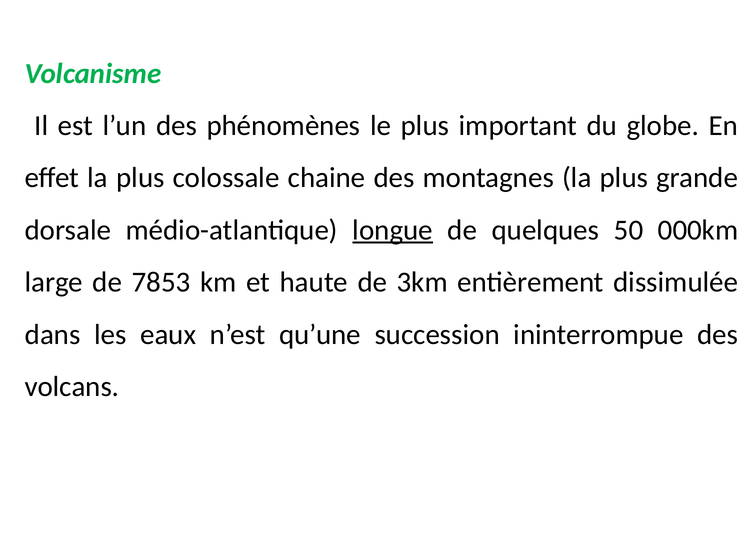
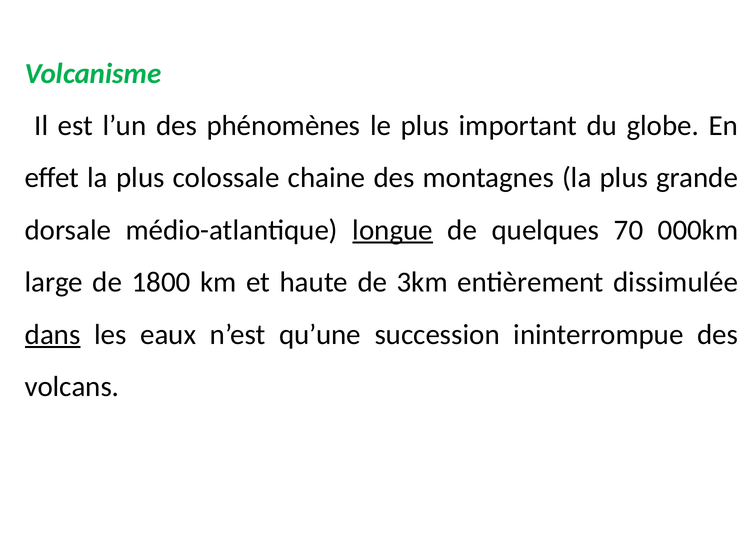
50: 50 -> 70
7853: 7853 -> 1800
dans underline: none -> present
